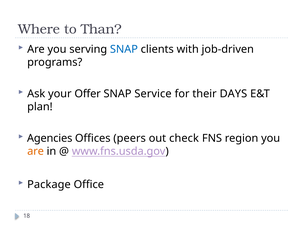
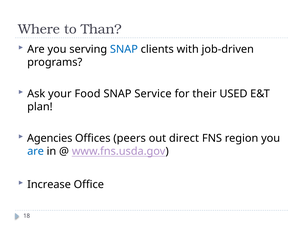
Offer: Offer -> Food
DAYS: DAYS -> USED
check: check -> direct
are at (36, 151) colour: orange -> blue
Package: Package -> Increase
